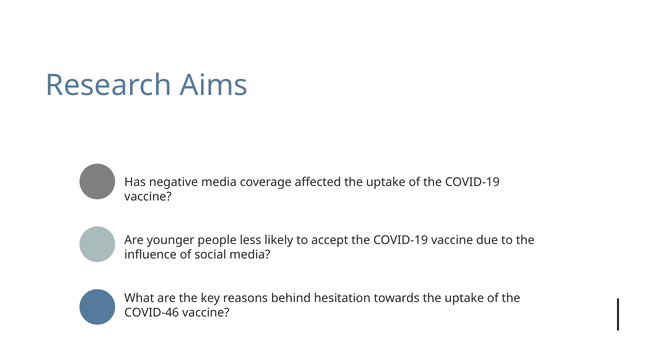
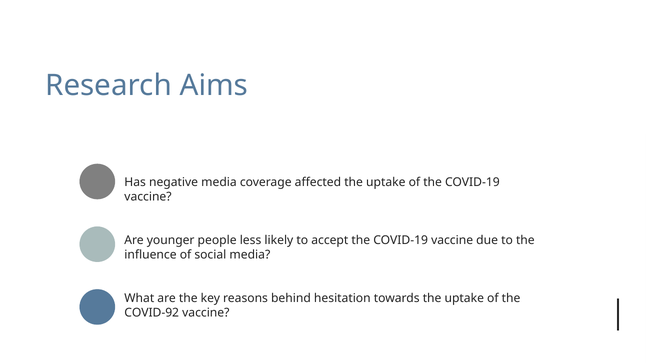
COVID-46: COVID-46 -> COVID-92
